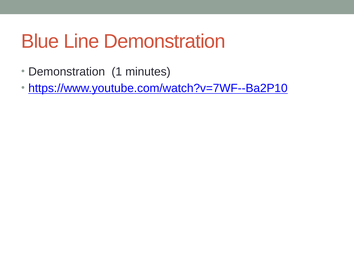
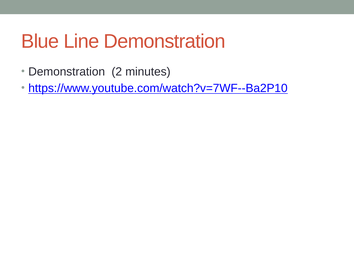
1: 1 -> 2
